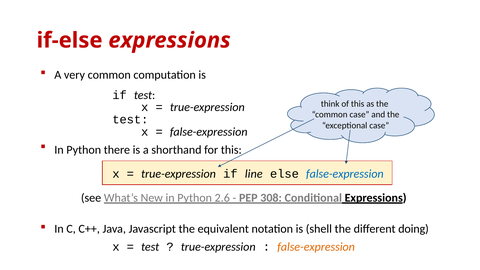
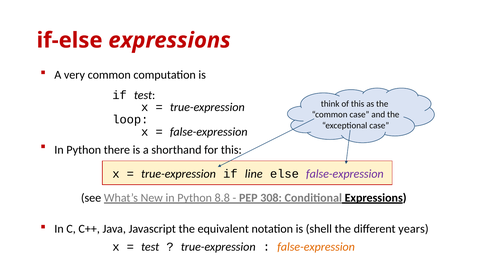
test at (130, 120): test -> loop
false-expression at (345, 174) colour: blue -> purple
2.6: 2.6 -> 8.8
doing: doing -> years
